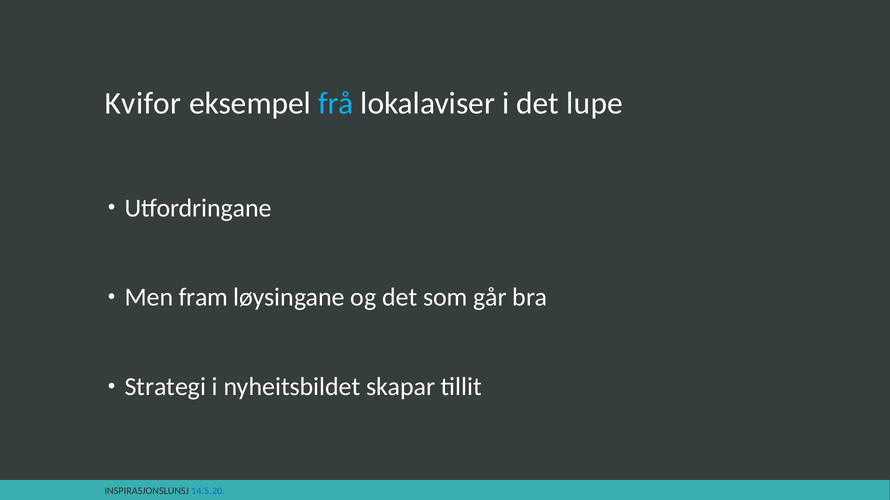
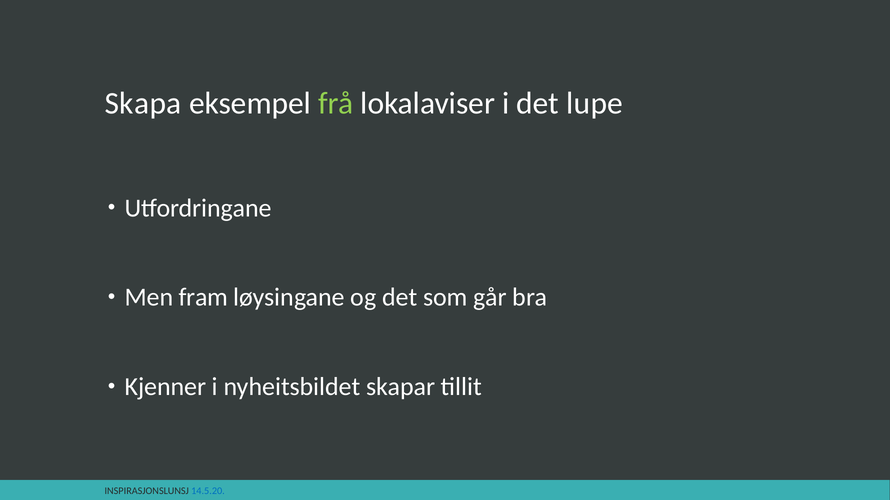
Kvifor: Kvifor -> Skapa
frå colour: light blue -> light green
Strategi: Strategi -> Kjenner
